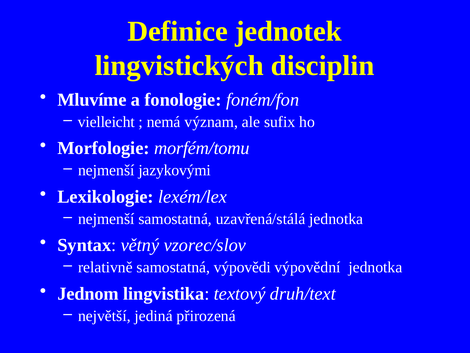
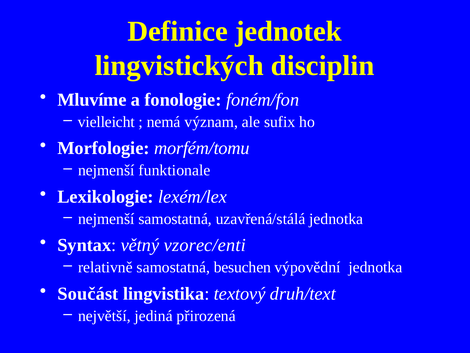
jazykovými: jazykovými -> funktionale
vzorec/slov: vzorec/slov -> vzorec/enti
výpovědi: výpovědi -> besuchen
Jednom: Jednom -> Součást
